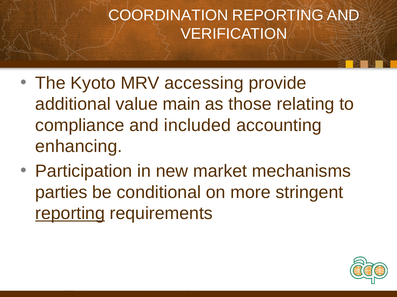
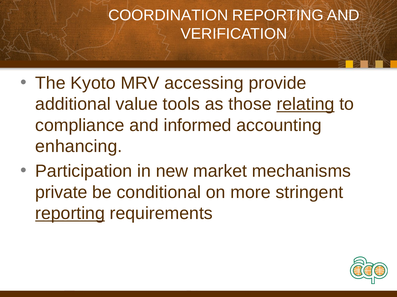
main: main -> tools
relating underline: none -> present
included: included -> informed
parties: parties -> private
